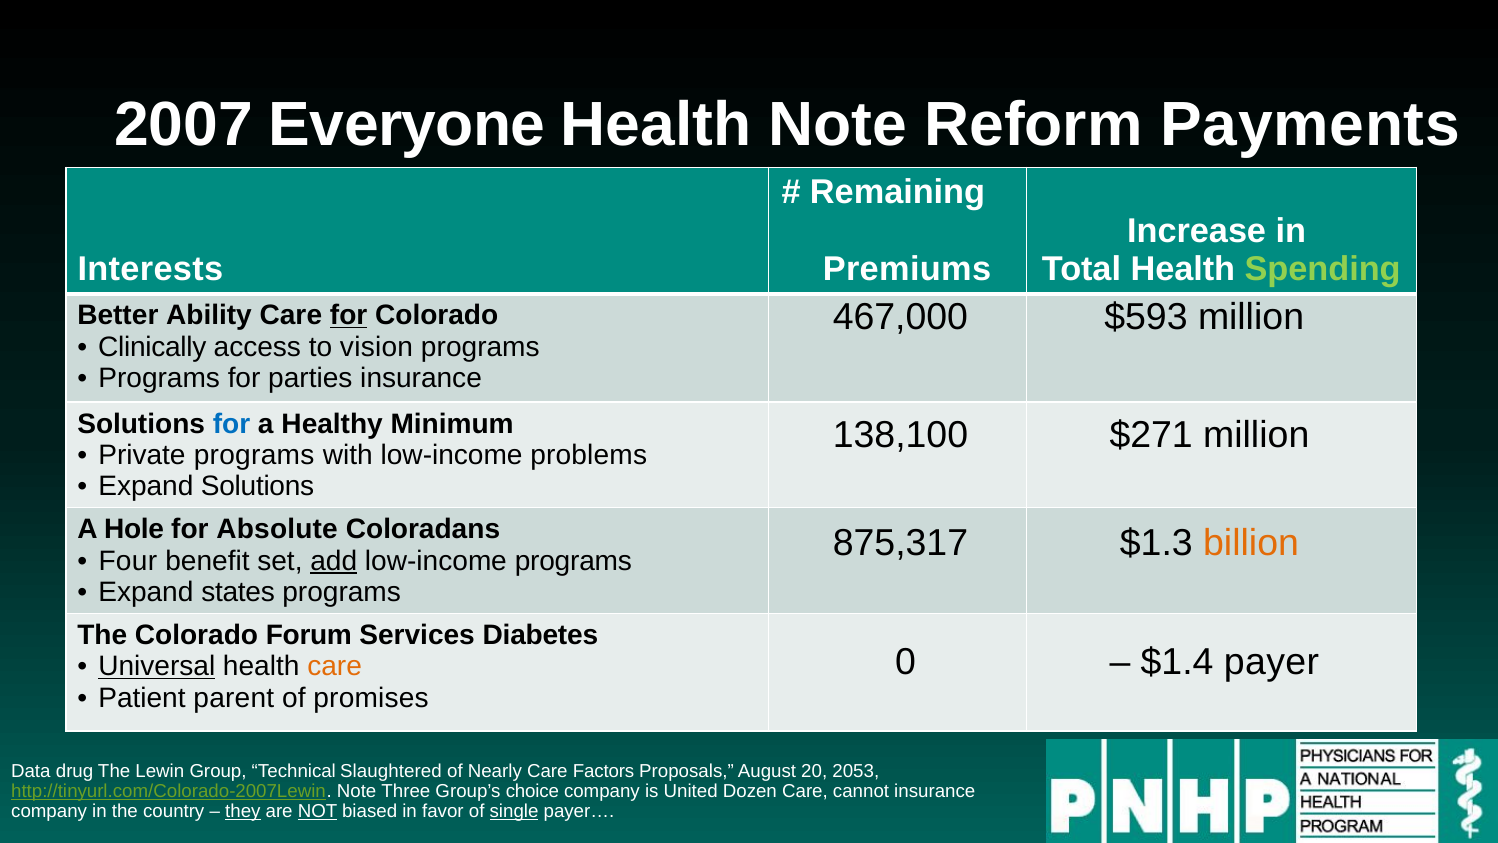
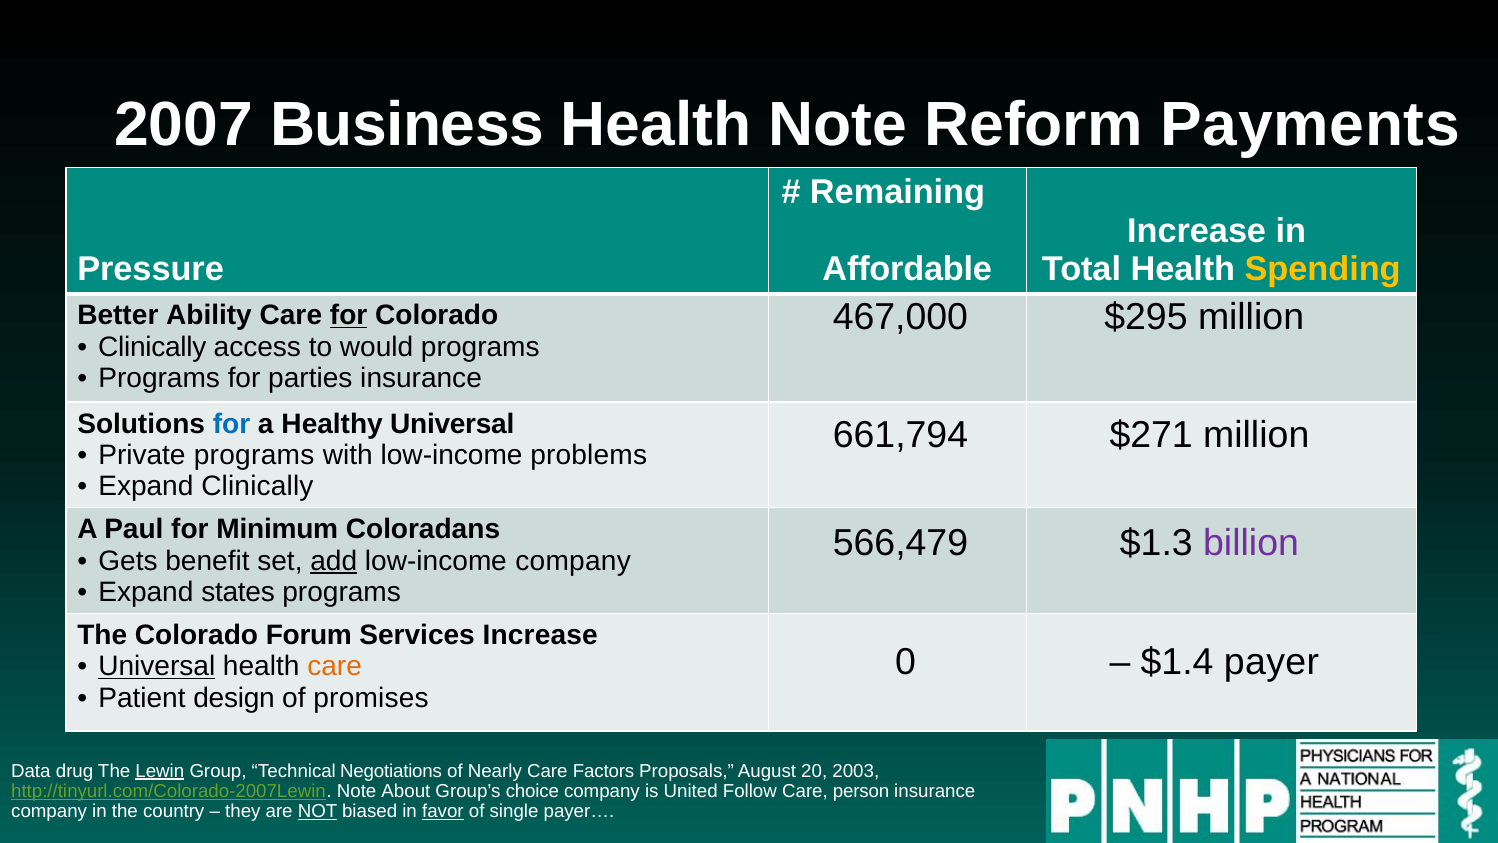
Everyone: Everyone -> Business
Interests: Interests -> Pressure
Premiums: Premiums -> Affordable
Spending colour: light green -> yellow
$593: $593 -> $295
vision: vision -> would
Healthy Minimum: Minimum -> Universal
138,100: 138,100 -> 661,794
Expand Solutions: Solutions -> Clinically
Hole: Hole -> Paul
Absolute: Absolute -> Minimum
875,317: 875,317 -> 566,479
billion colour: orange -> purple
Four: Four -> Gets
low-income programs: programs -> company
Services Diabetes: Diabetes -> Increase
parent: parent -> design
Lewin underline: none -> present
Slaughtered: Slaughtered -> Negotiations
2053: 2053 -> 2003
Three: Three -> About
Dozen: Dozen -> Follow
cannot: cannot -> person
they underline: present -> none
favor underline: none -> present
single underline: present -> none
